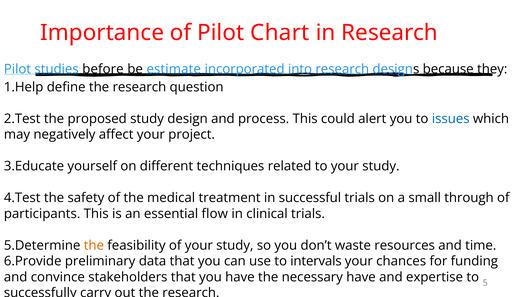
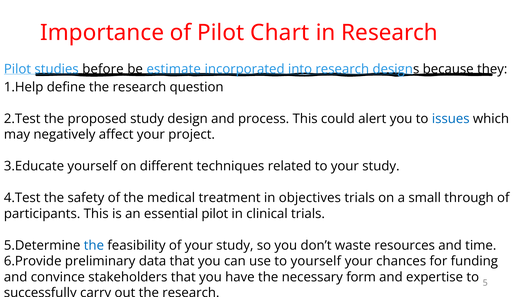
successful: successful -> objectives
essential flow: flow -> pilot
the at (94, 245) colour: orange -> blue
to intervals: intervals -> yourself
necessary have: have -> form
